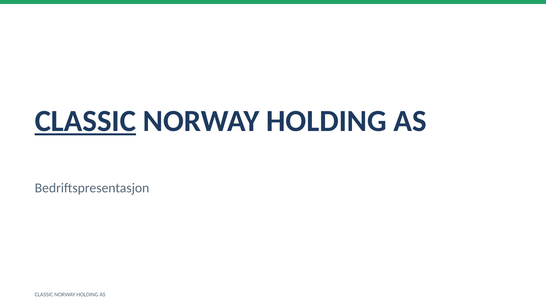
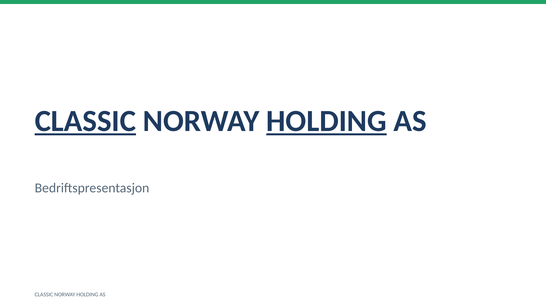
HOLDING at (326, 121) underline: none -> present
